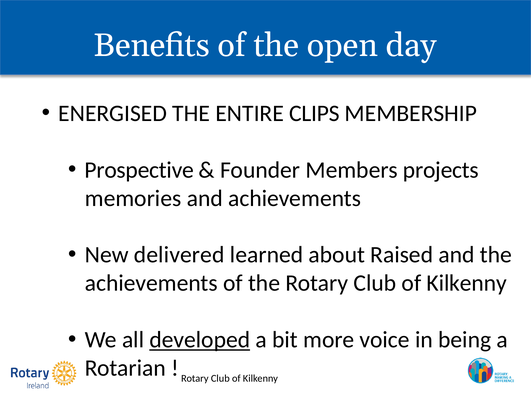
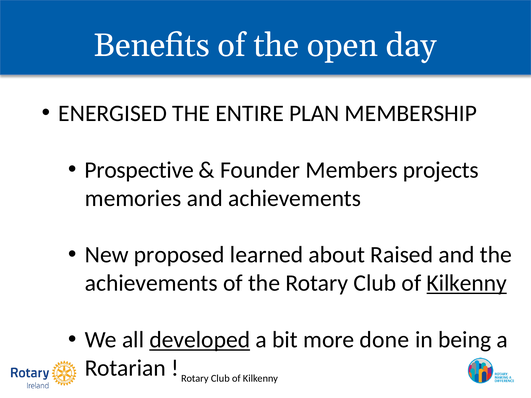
CLIPS: CLIPS -> PLAN
delivered: delivered -> proposed
Kilkenny at (467, 283) underline: none -> present
voice: voice -> done
